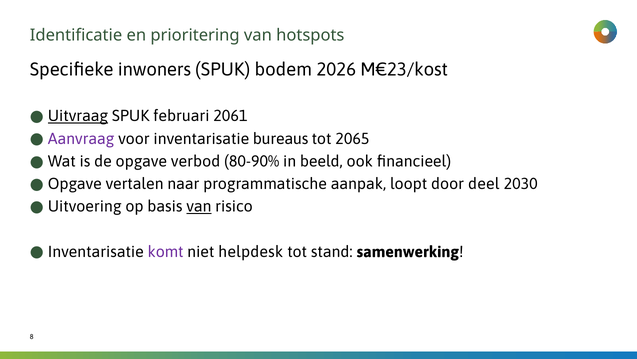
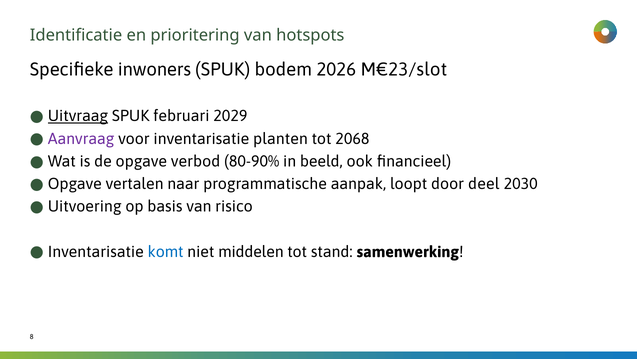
M€23/kost: M€23/kost -> M€23/slot
2061: 2061 -> 2029
bureaus: bureaus -> planten
2065: 2065 -> 2068
van at (199, 206) underline: present -> none
komt colour: purple -> blue
helpdesk: helpdesk -> middelen
